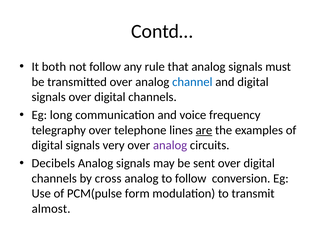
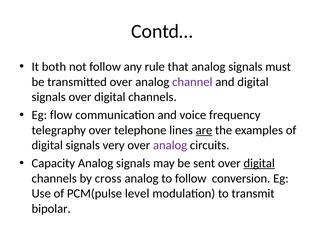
channel colour: blue -> purple
long: long -> flow
Decibels: Decibels -> Capacity
digital at (259, 163) underline: none -> present
form: form -> level
almost: almost -> bipolar
